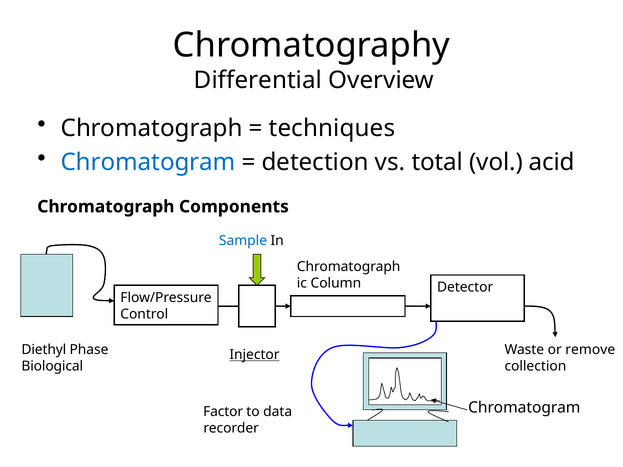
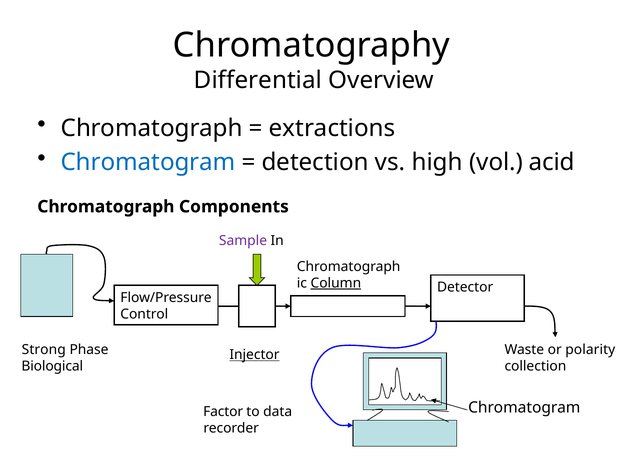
techniques: techniques -> extractions
total: total -> high
Sample colour: blue -> purple
Column underline: none -> present
Diethyl: Diethyl -> Strong
remove: remove -> polarity
